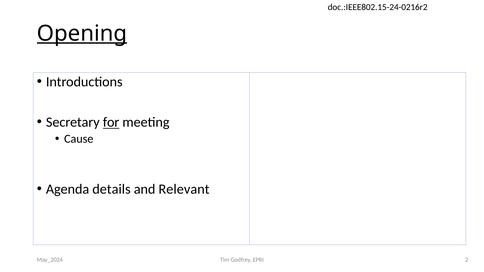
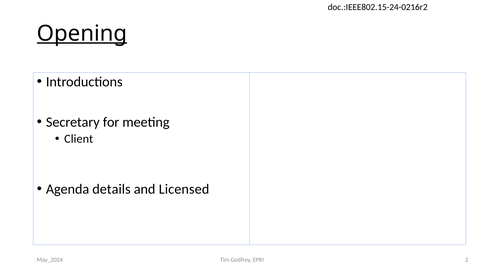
for underline: present -> none
Cause: Cause -> Client
Relevant: Relevant -> Licensed
